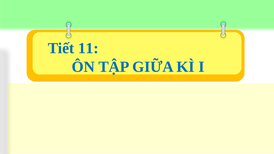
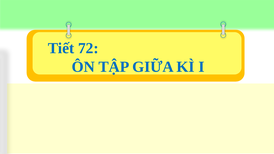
11: 11 -> 72
